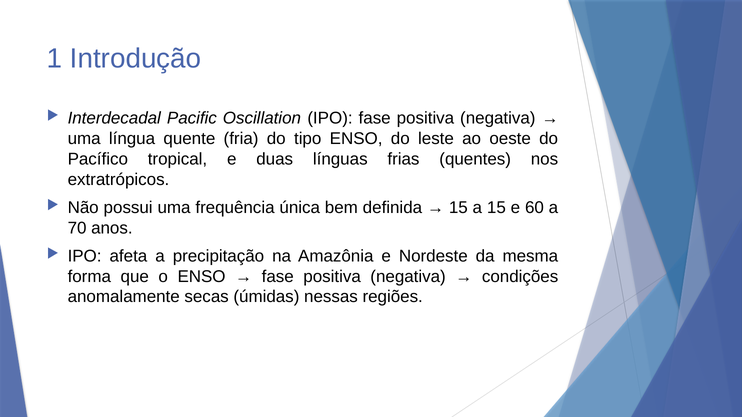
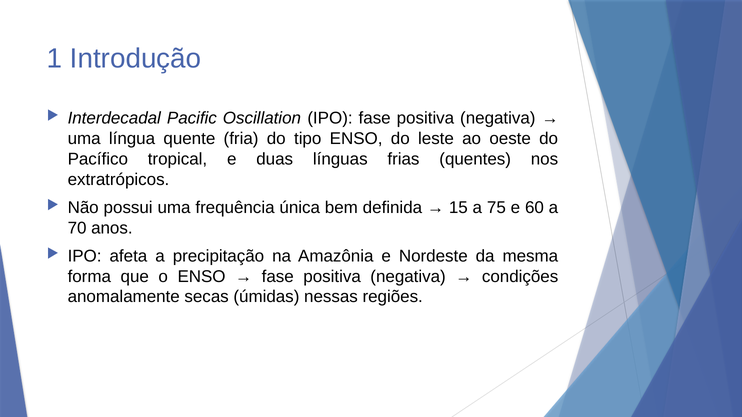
a 15: 15 -> 75
